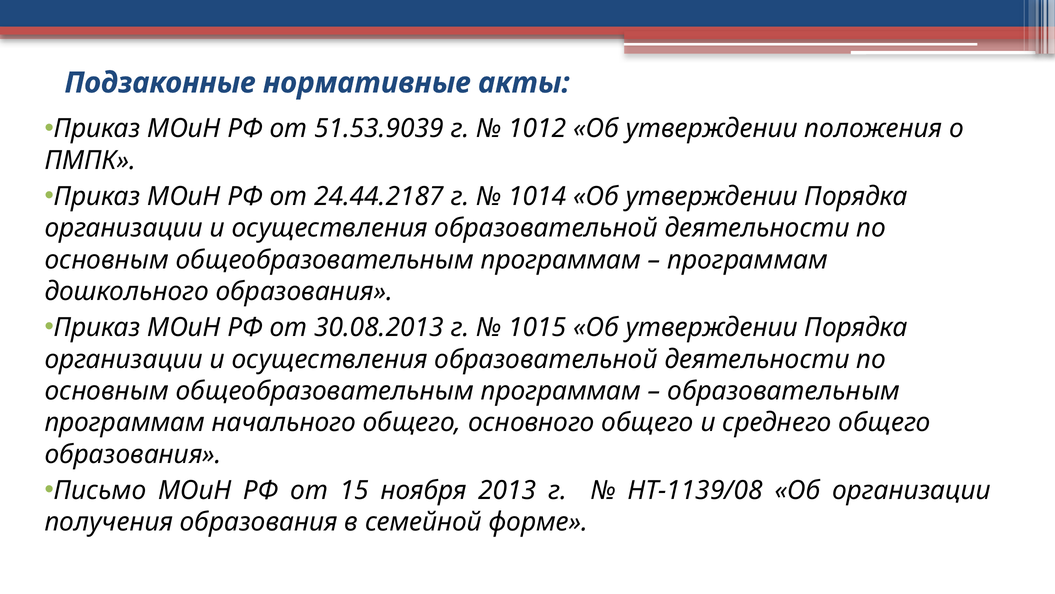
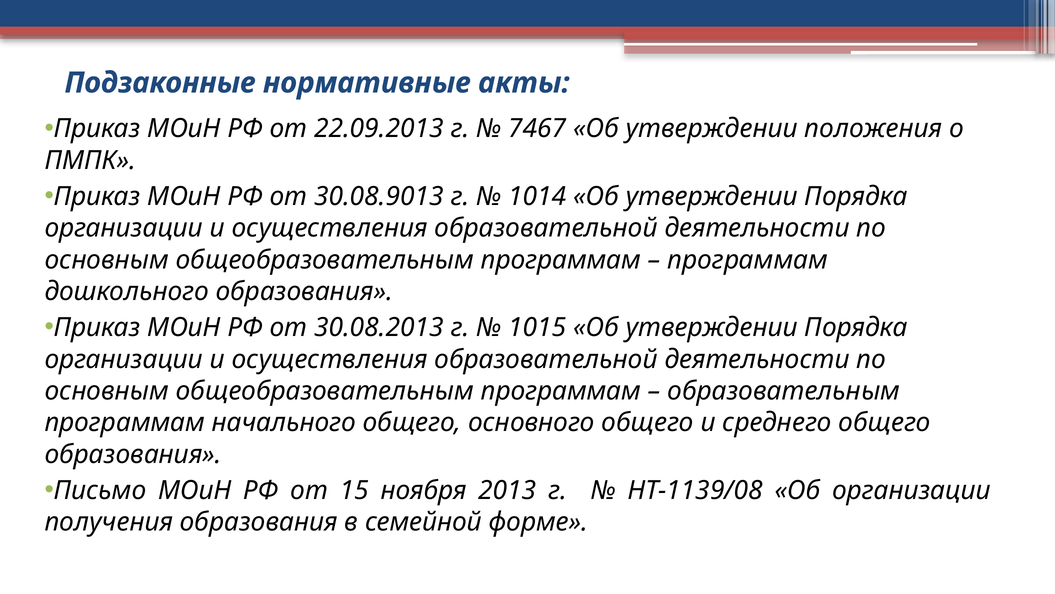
51.53.9039: 51.53.9039 -> 22.09.2013
1012: 1012 -> 7467
24.44.2187: 24.44.2187 -> 30.08.9013
